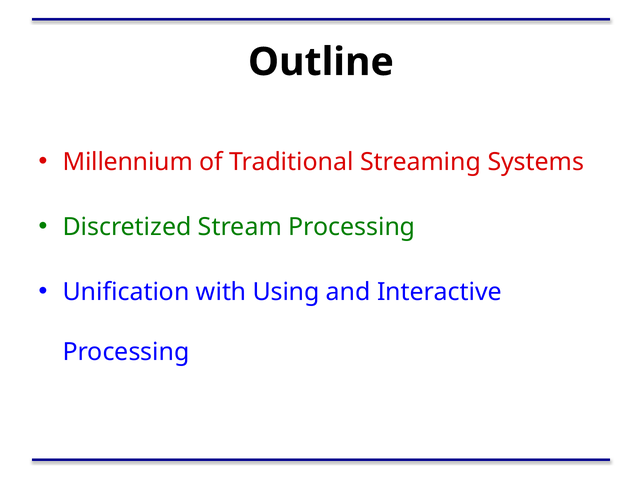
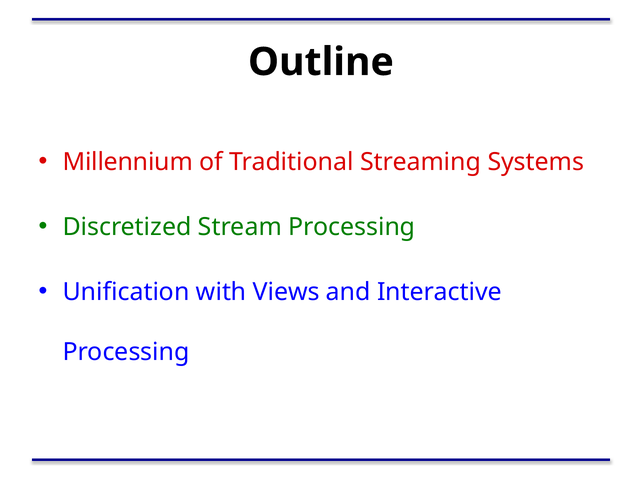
Using: Using -> Views
